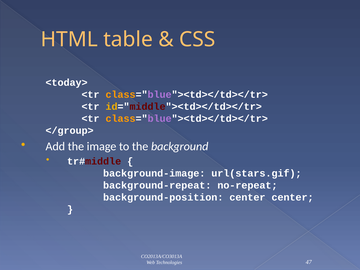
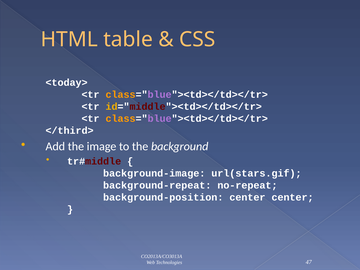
</group>: </group> -> </third>
